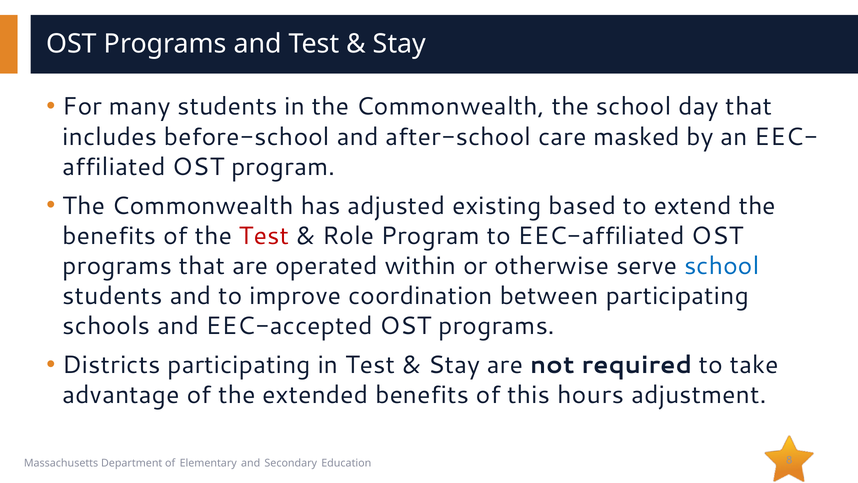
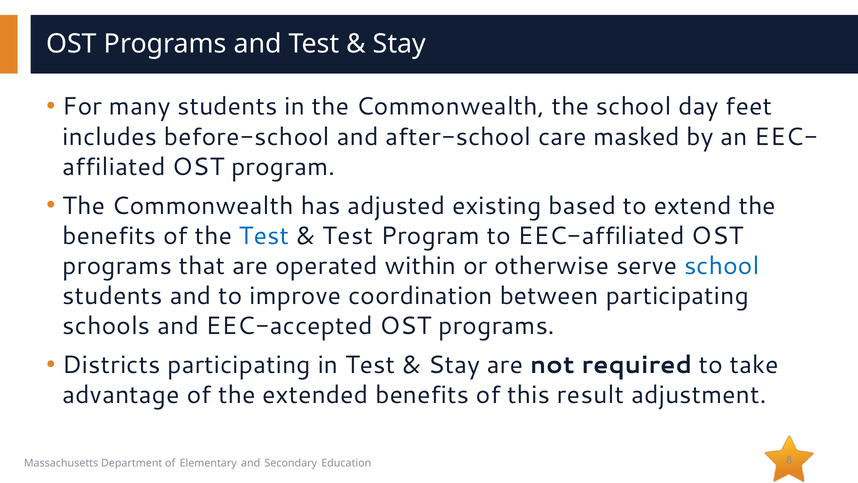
day that: that -> feet
Test at (264, 236) colour: red -> blue
Role at (348, 236): Role -> Test
hours: hours -> result
